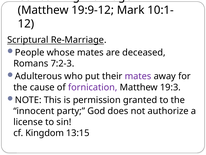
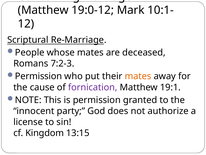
19:9-12: 19:9-12 -> 19:0-12
Adulterous at (38, 76): Adulterous -> Permission
mates at (138, 76) colour: purple -> orange
19:3: 19:3 -> 19:1
